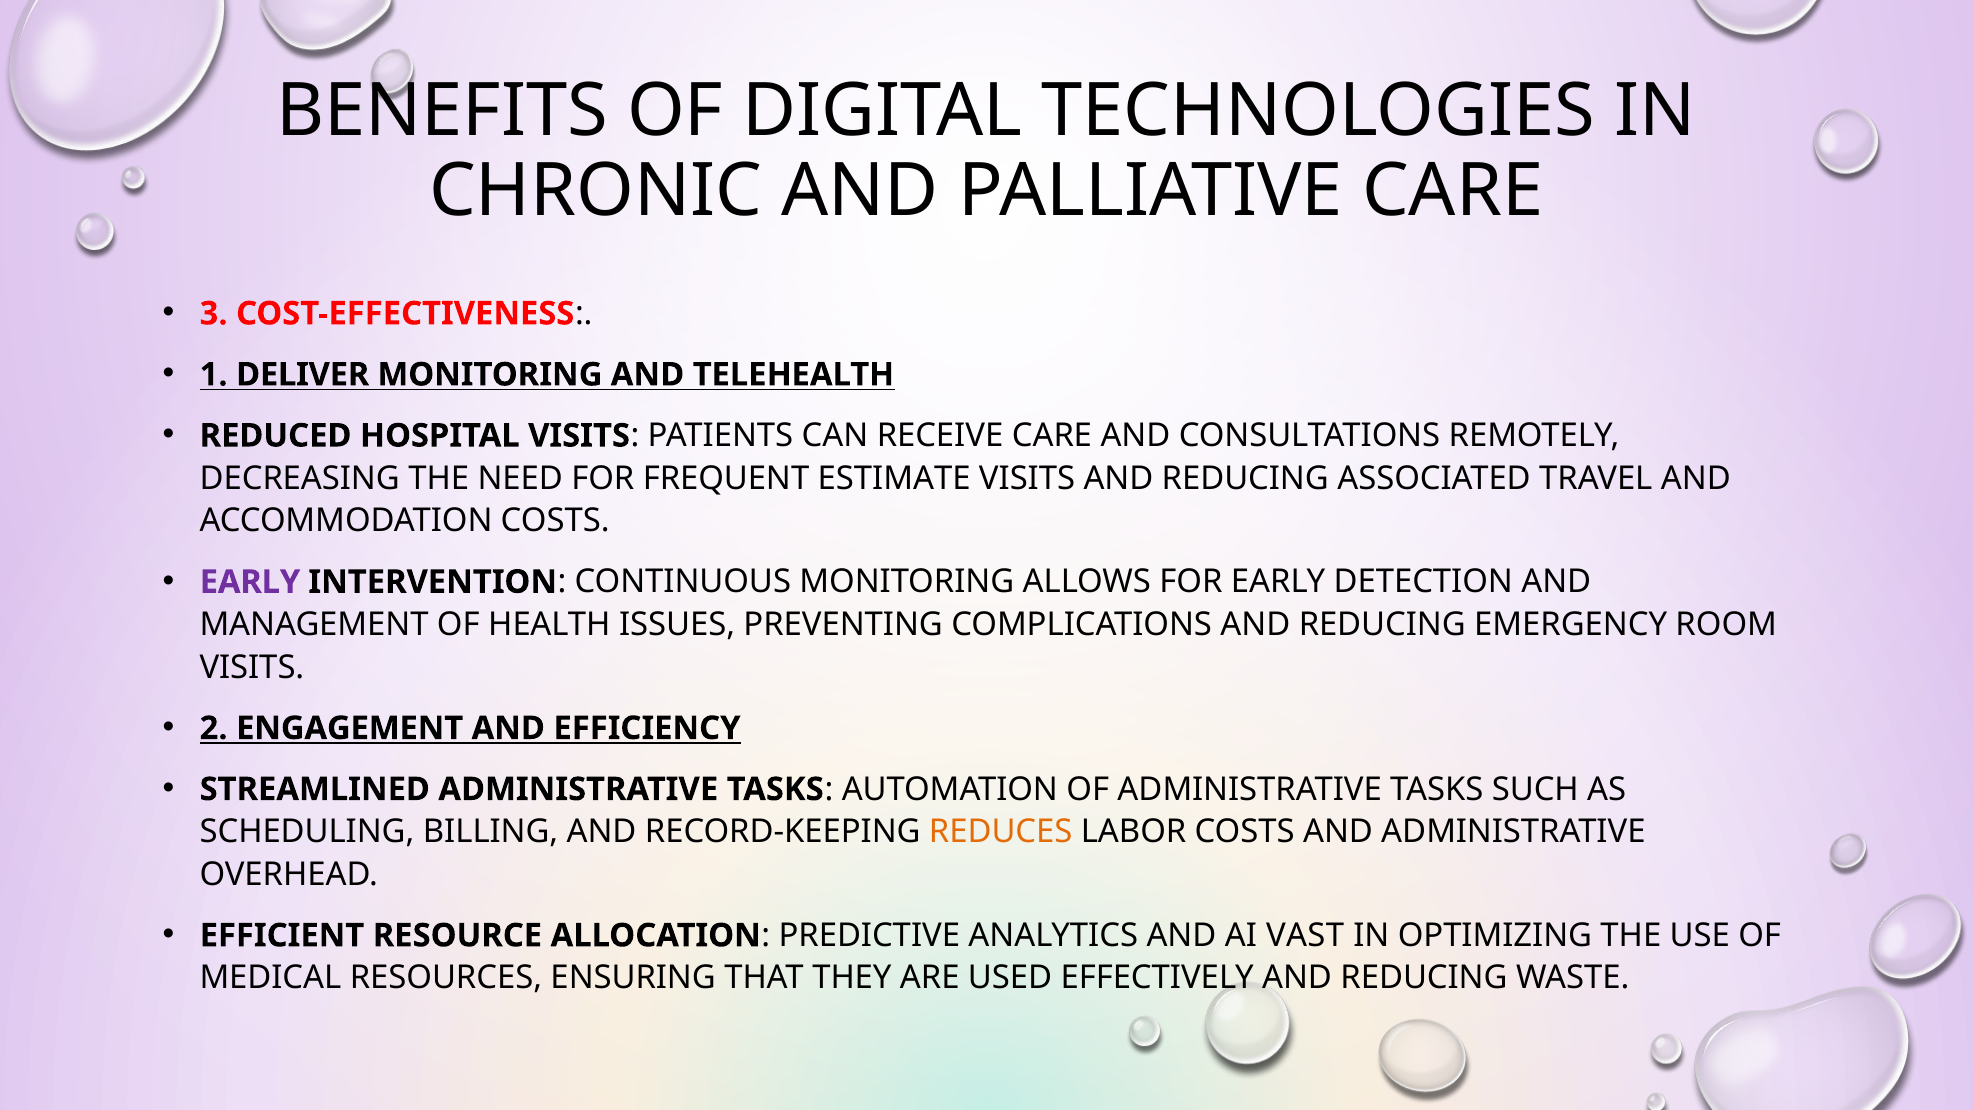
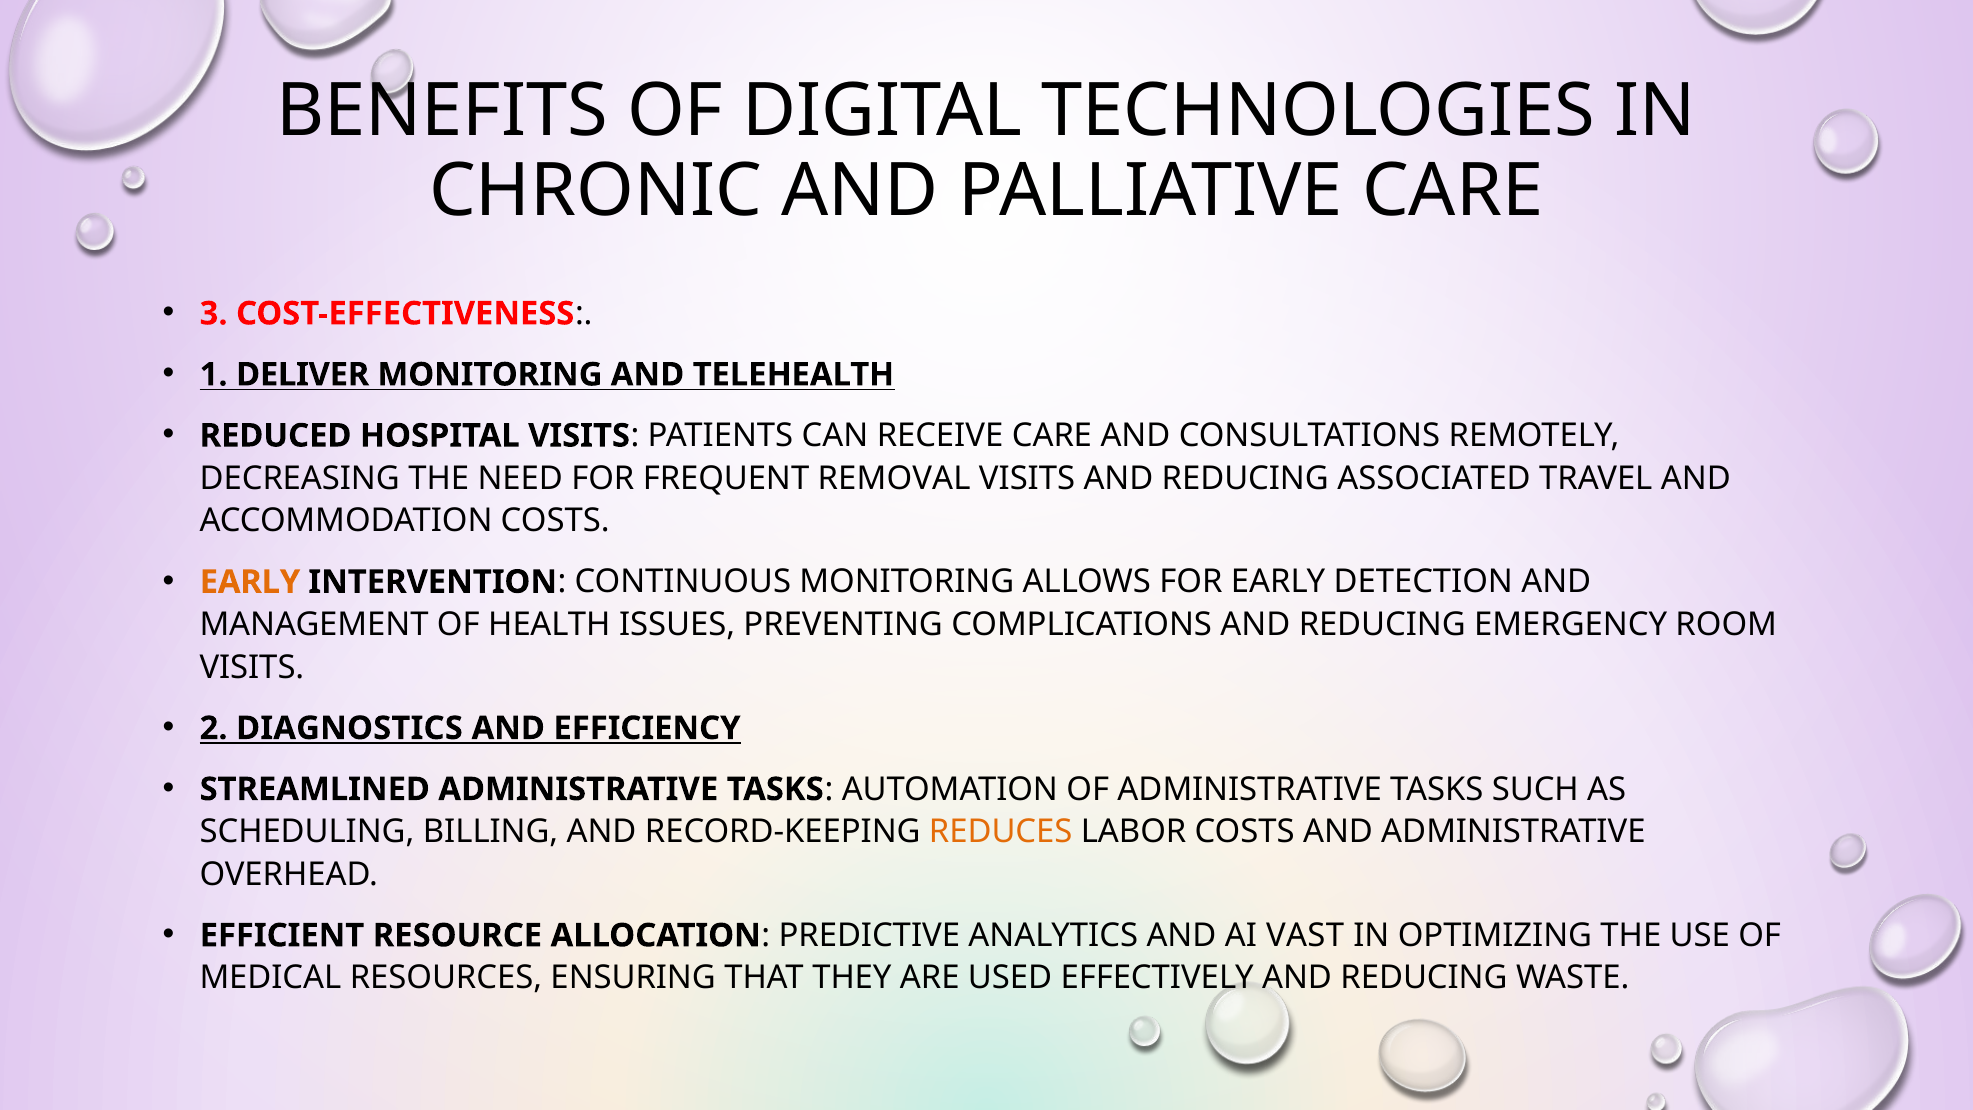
ESTIMATE: ESTIMATE -> REMOVAL
EARLY at (250, 582) colour: purple -> orange
ENGAGEMENT: ENGAGEMENT -> DIAGNOSTICS
